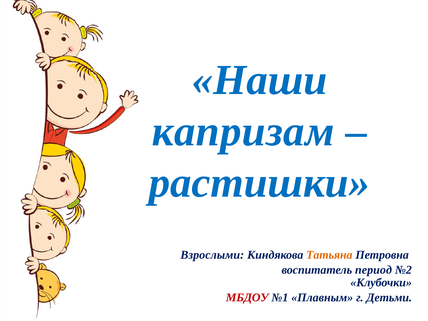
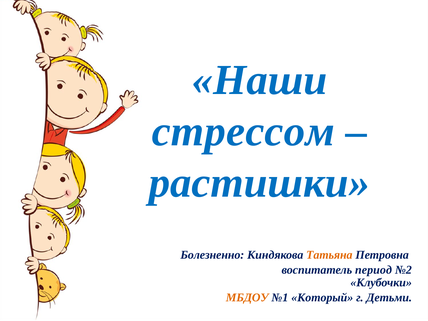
капризам: капризам -> стрессом
Взрослыми: Взрослыми -> Болезненно
МБДОУ colour: red -> orange
Плавным: Плавным -> Который
